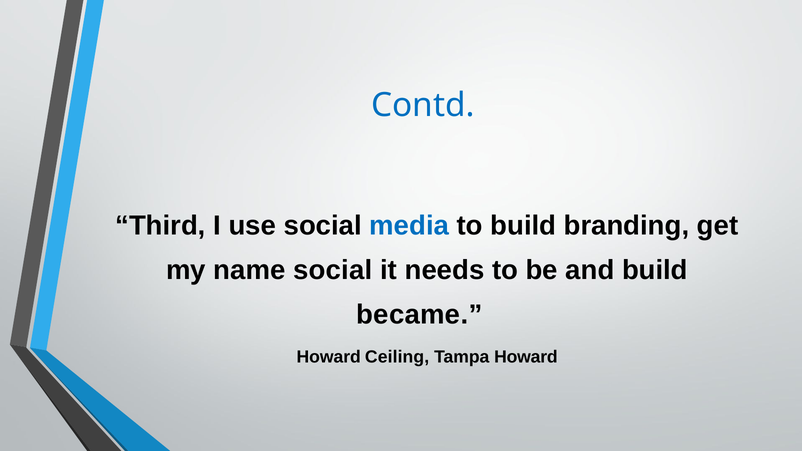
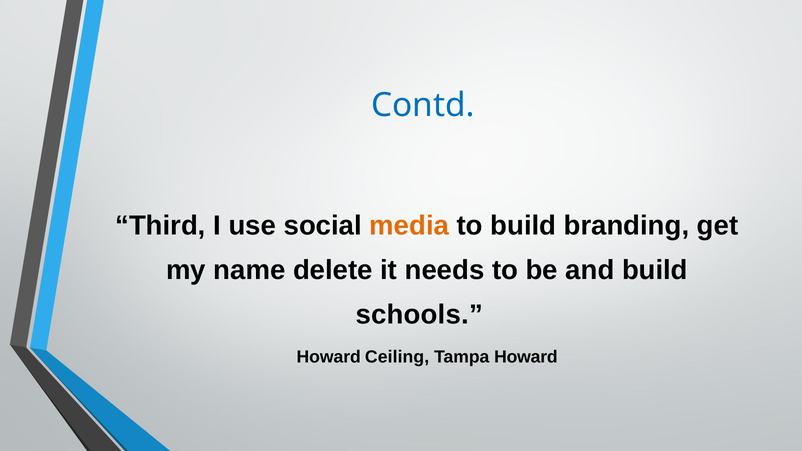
media colour: blue -> orange
name social: social -> delete
became: became -> schools
